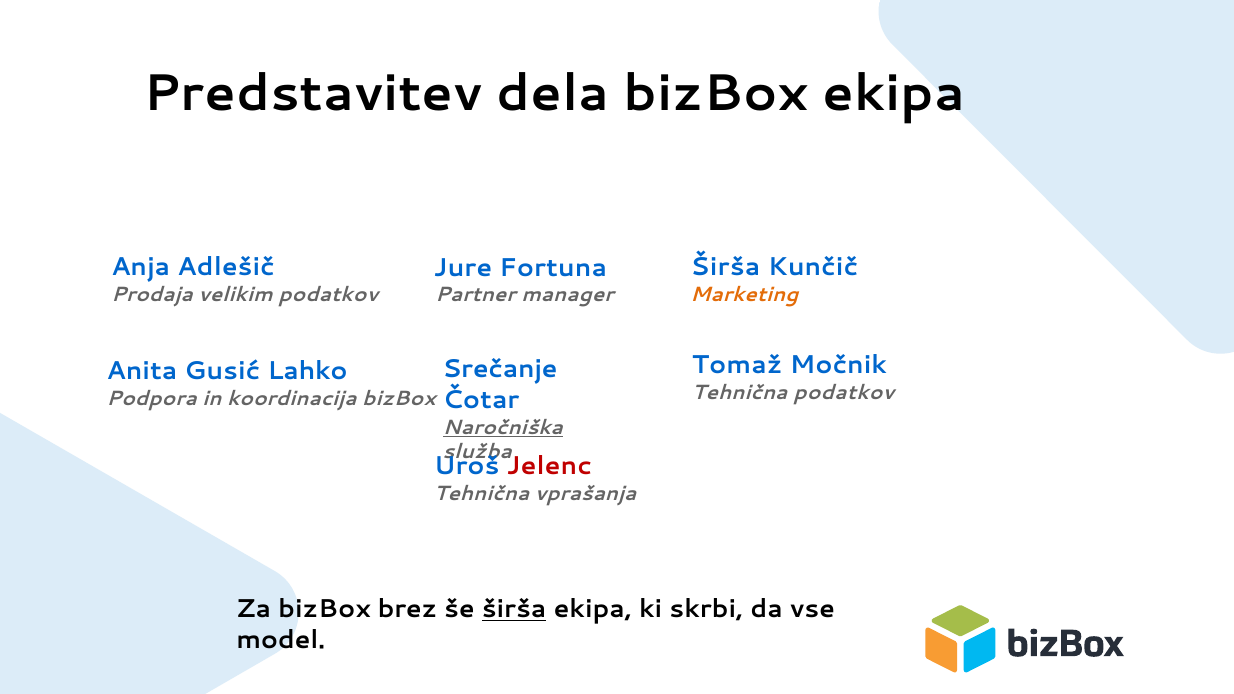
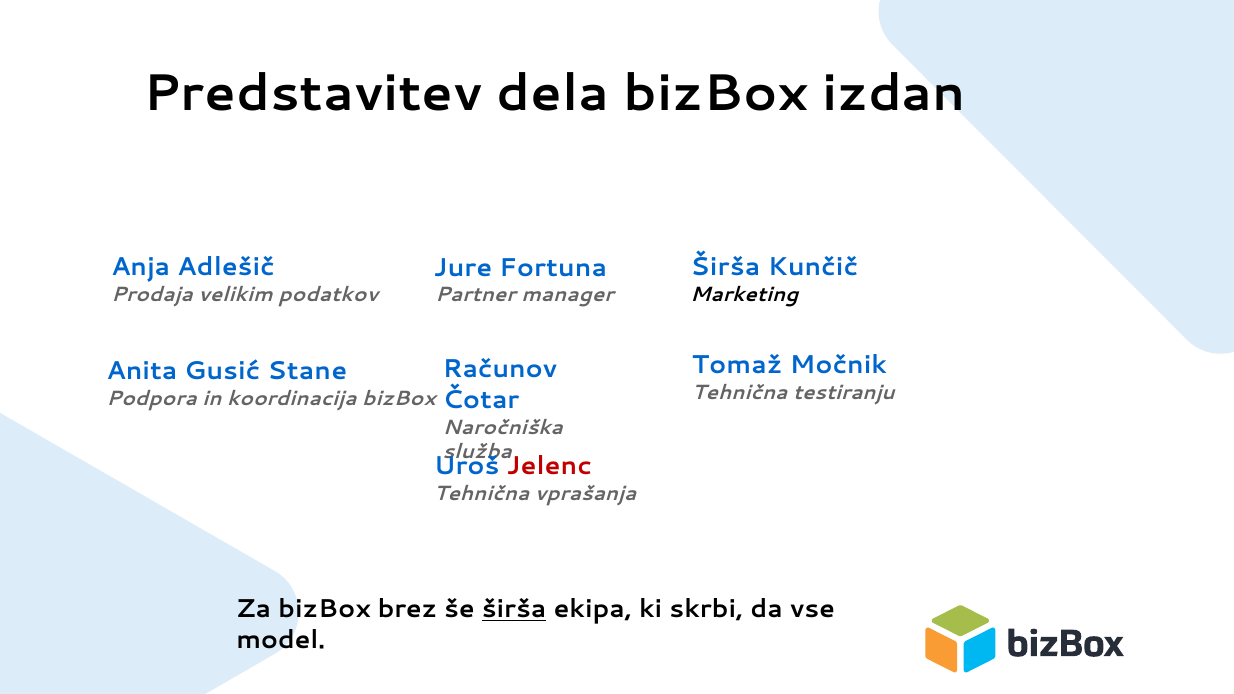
bizBox ekipa: ekipa -> izdan
Marketing colour: orange -> black
Srečanje: Srečanje -> Računov
Lahko: Lahko -> Stane
Tehnična podatkov: podatkov -> testiranju
Naročniška underline: present -> none
